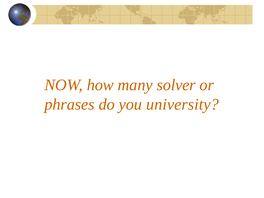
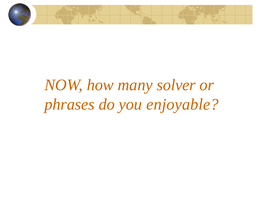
university: university -> enjoyable
